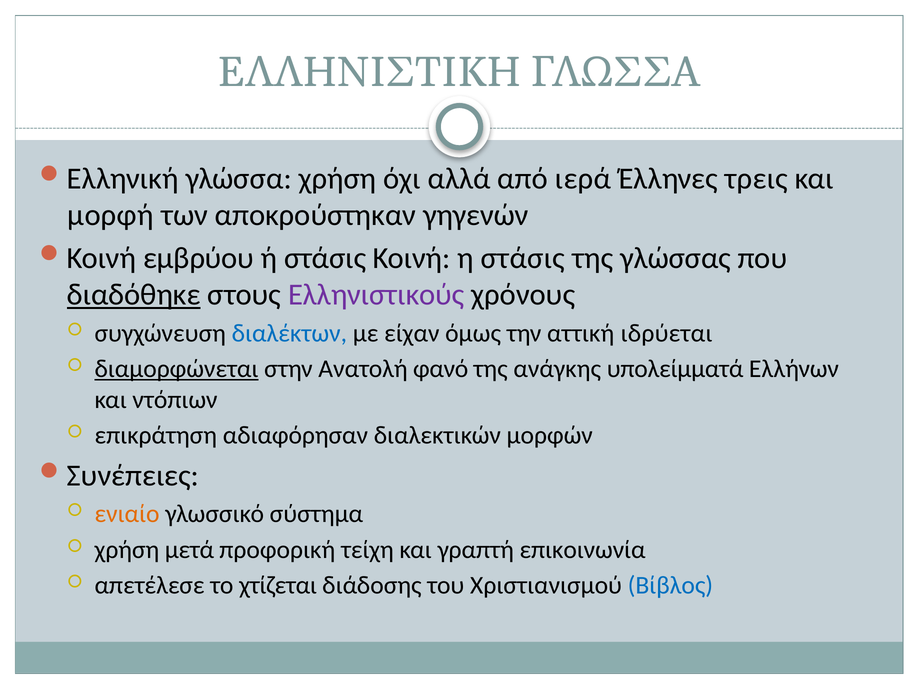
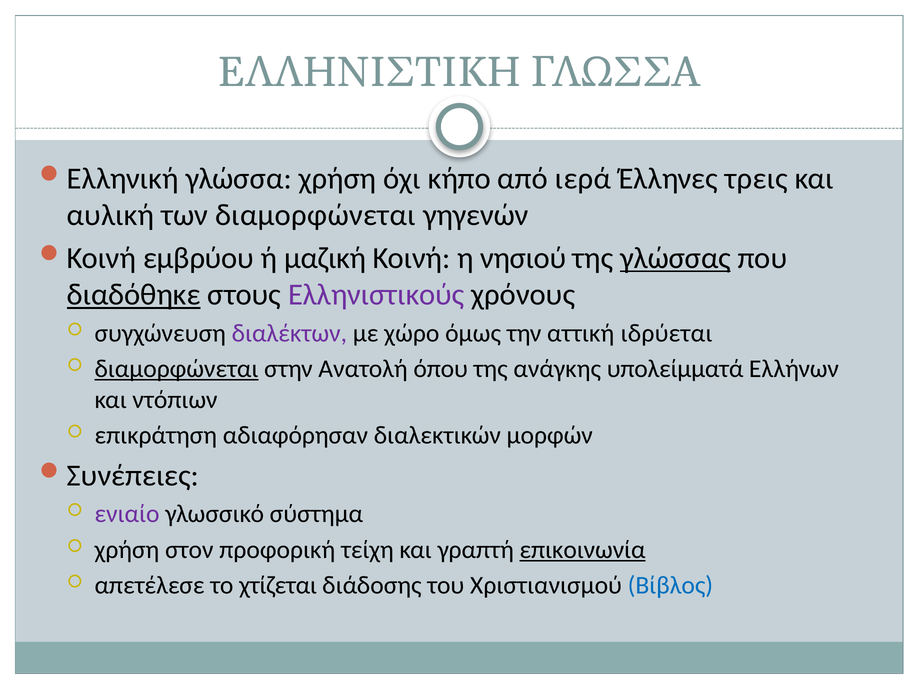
αλλά: αλλά -> κήπο
μορφή: μορφή -> αυλική
των αποκρούστηκαν: αποκρούστηκαν -> διαμορφώνεται
ή στάσις: στάσις -> μαζική
η στάσις: στάσις -> νησιού
γλώσσας underline: none -> present
διαλέκτων colour: blue -> purple
είχαν: είχαν -> χώρο
φανό: φανό -> όπου
ενιαίο colour: orange -> purple
μετά: μετά -> στον
επικοινωνία underline: none -> present
